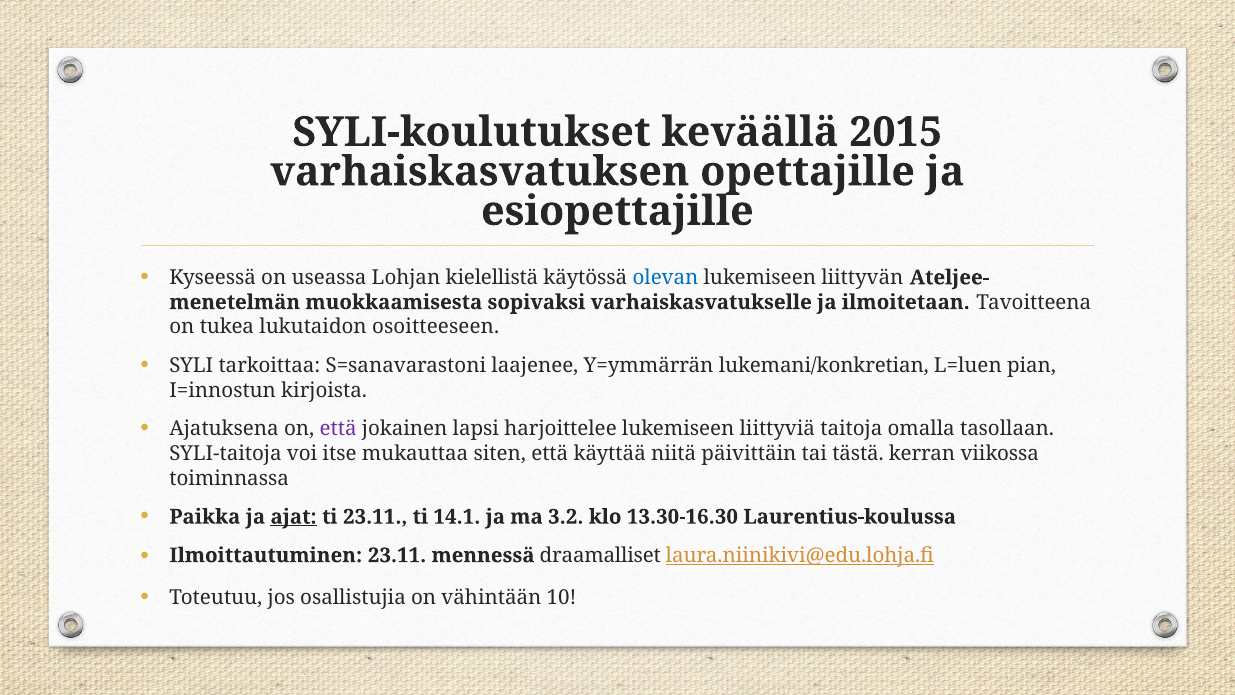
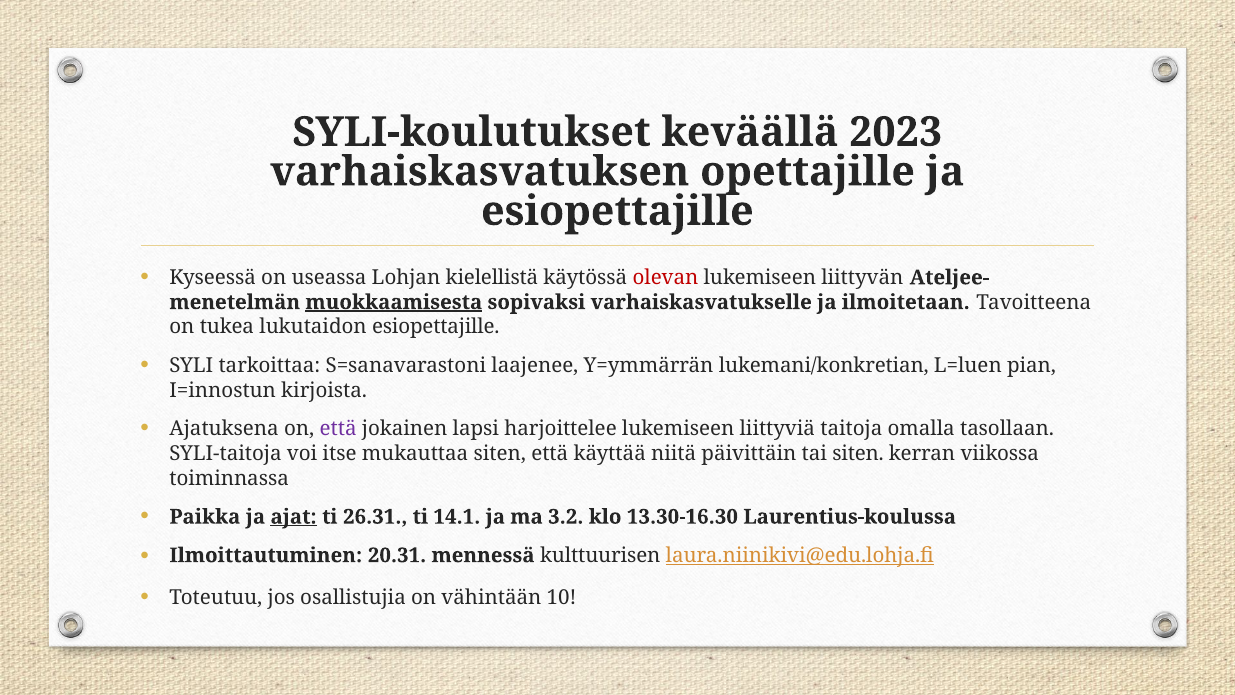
2015: 2015 -> 2023
olevan colour: blue -> red
muokkaamisesta underline: none -> present
lukutaidon osoitteeseen: osoitteeseen -> esiopettajille
tai tästä: tästä -> siten
ti 23.11: 23.11 -> 26.31
Ilmoittautuminen 23.11: 23.11 -> 20.31
draamalliset: draamalliset -> kulttuurisen
